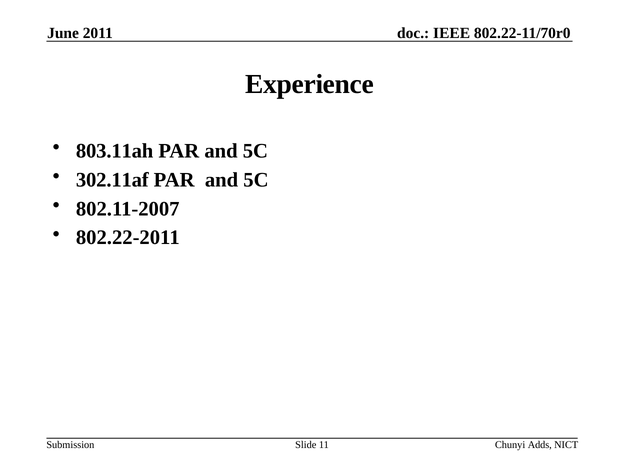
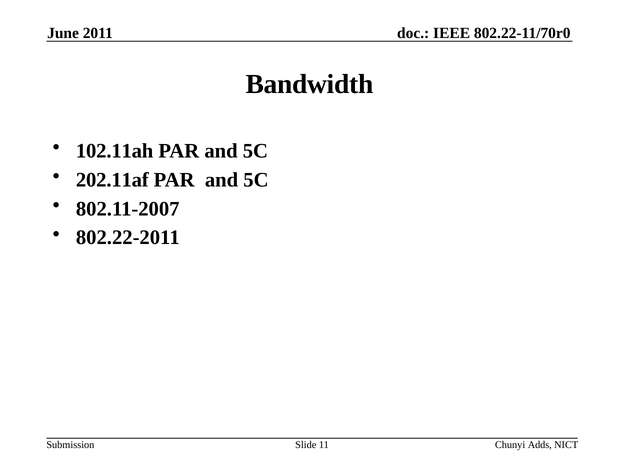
Experience: Experience -> Bandwidth
803.11ah: 803.11ah -> 102.11ah
302.11af: 302.11af -> 202.11af
